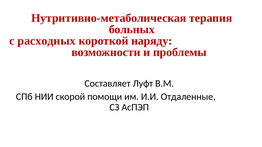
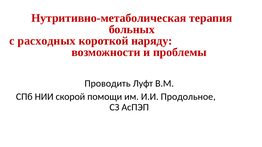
Составляет: Составляет -> Проводить
Отдаленные: Отдаленные -> Продольное
